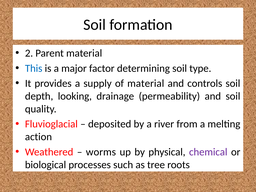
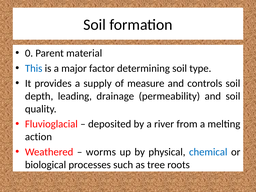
2: 2 -> 0
of material: material -> measure
looking: looking -> leading
chemical colour: purple -> blue
